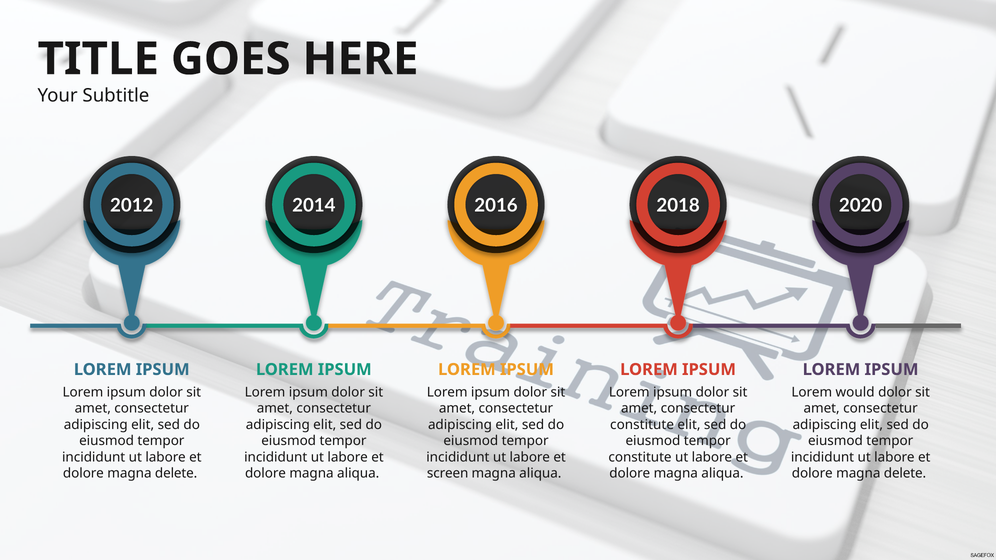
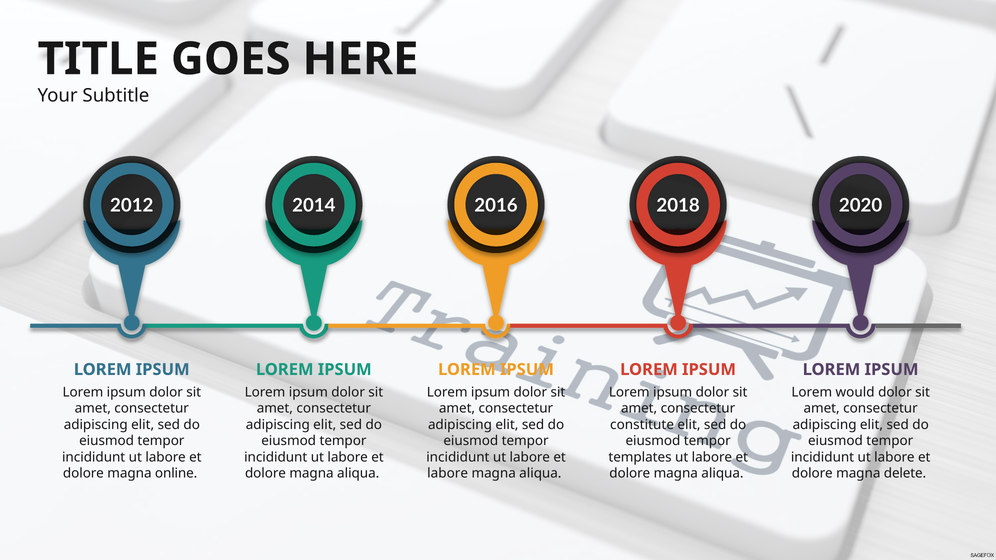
constitute at (640, 457): constitute -> templates
delete at (176, 474): delete -> online
screen at (448, 474): screen -> labore
